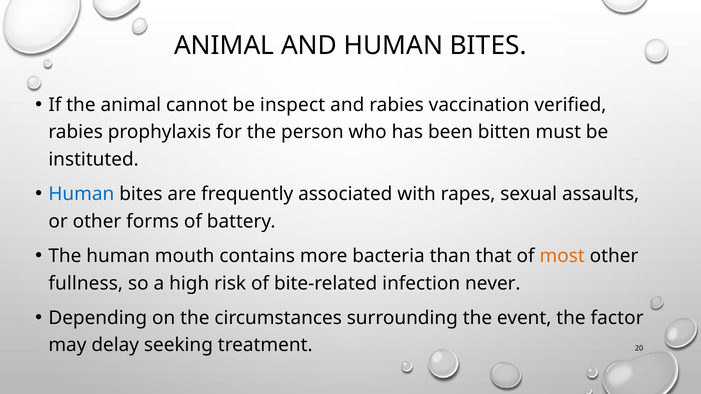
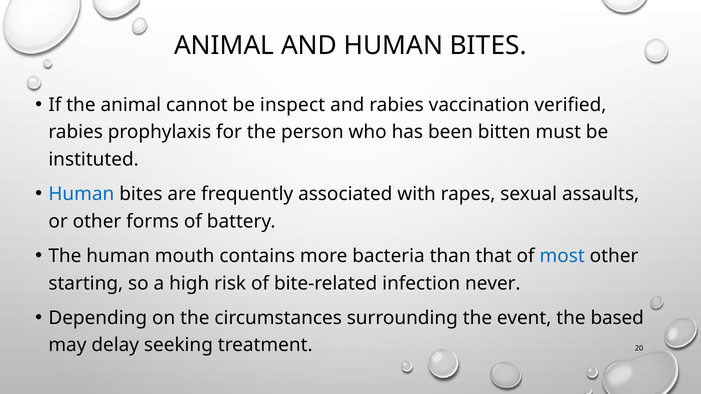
most colour: orange -> blue
fullness: fullness -> starting
factor: factor -> based
